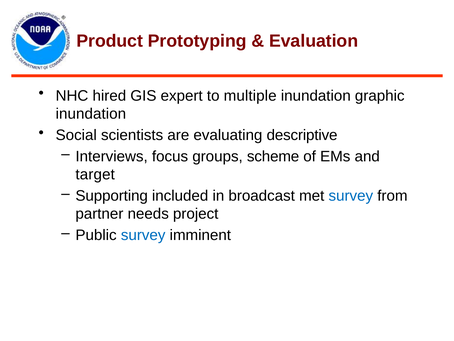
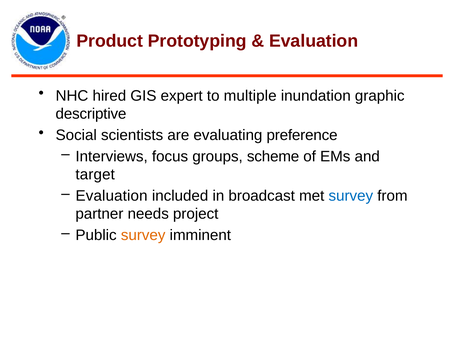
inundation at (91, 114): inundation -> descriptive
descriptive: descriptive -> preference
Supporting at (112, 196): Supporting -> Evaluation
survey at (143, 235) colour: blue -> orange
